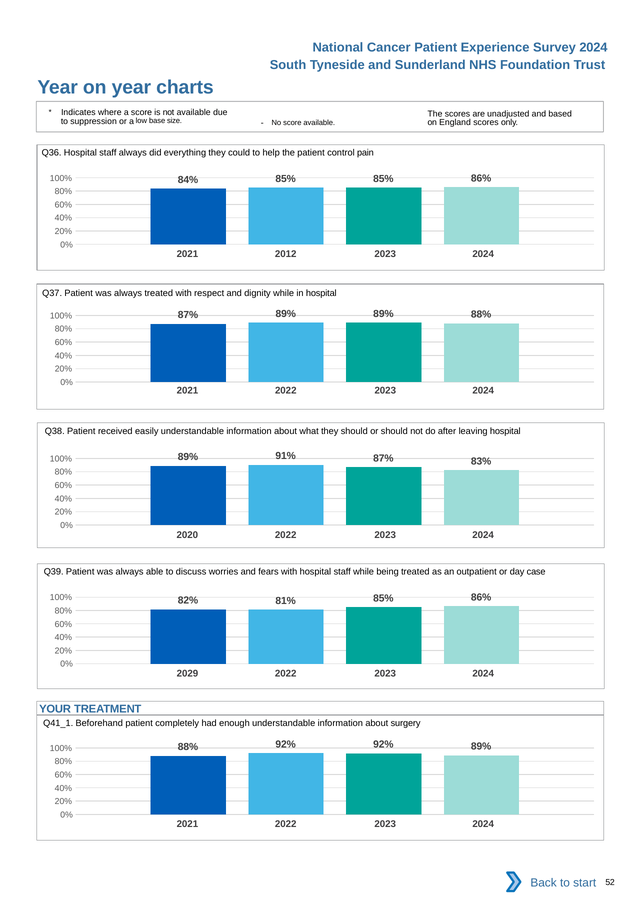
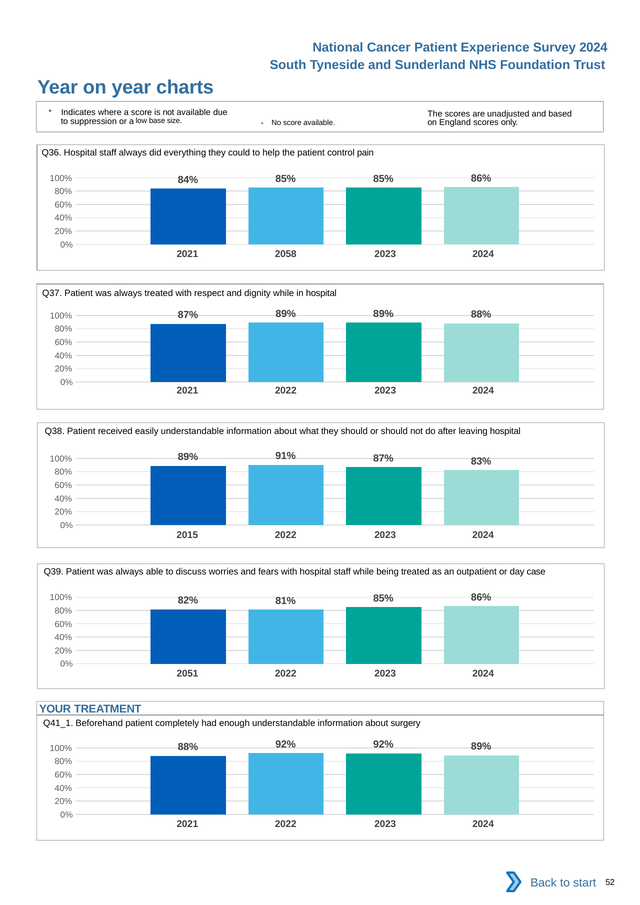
2012: 2012 -> 2058
2020: 2020 -> 2015
2029: 2029 -> 2051
